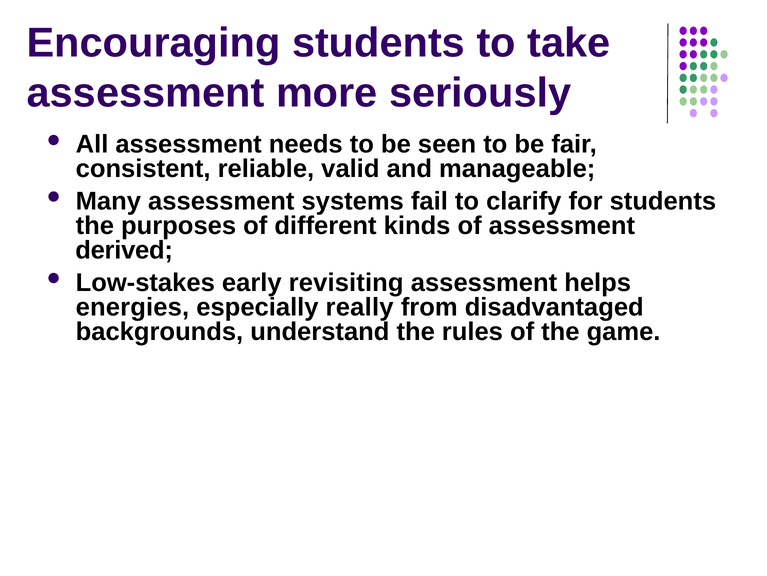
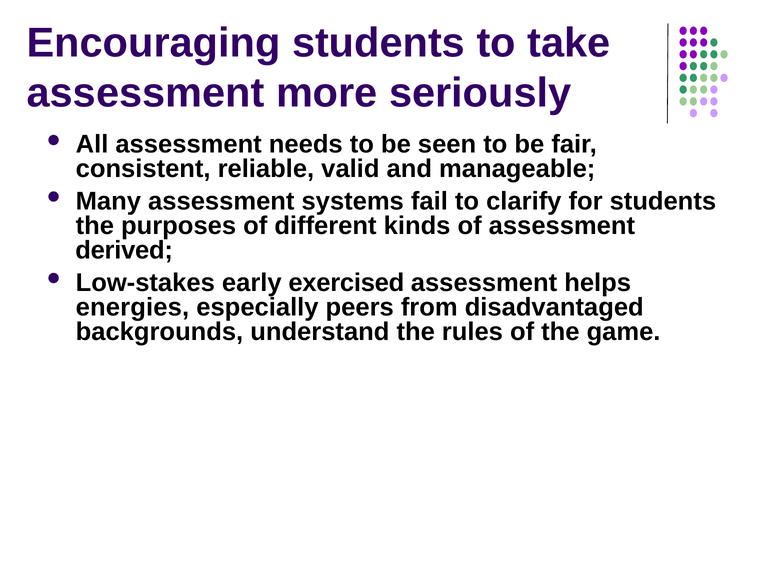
revisiting: revisiting -> exercised
really: really -> peers
